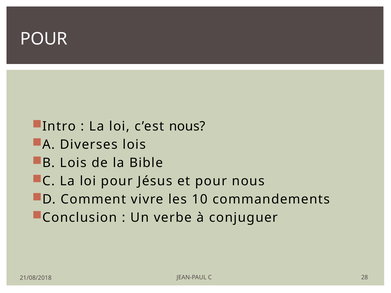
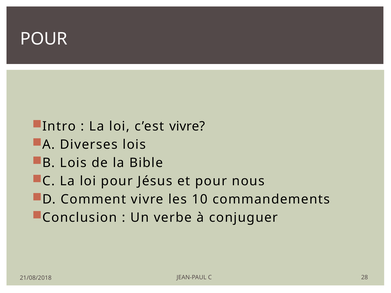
c’est nous: nous -> vivre
